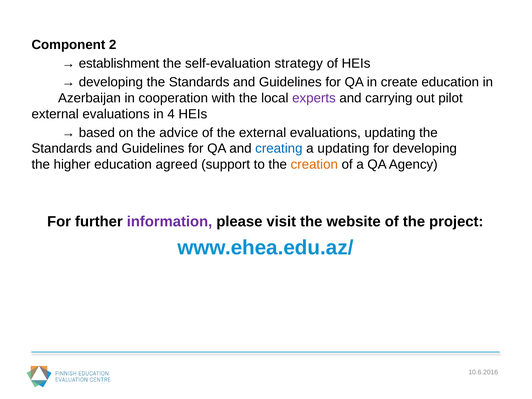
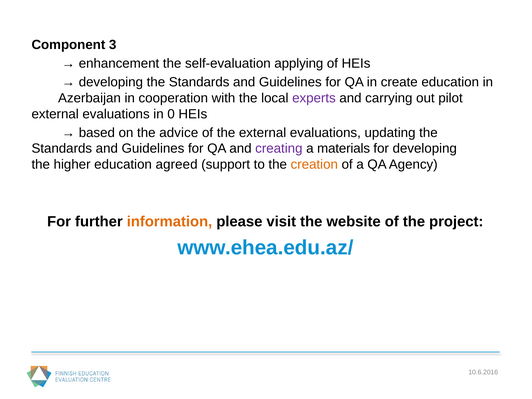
2: 2 -> 3
establishment: establishment -> enhancement
strategy: strategy -> applying
4: 4 -> 0
creating colour: blue -> purple
a updating: updating -> materials
information colour: purple -> orange
